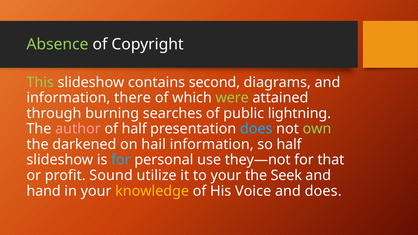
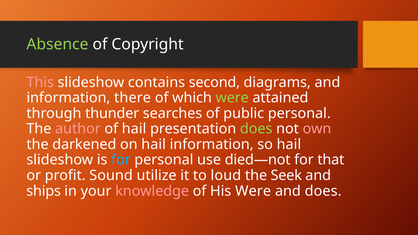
This colour: light green -> pink
burning: burning -> thunder
public lightning: lightning -> personal
of half: half -> hail
does at (256, 129) colour: light blue -> light green
own colour: light green -> pink
so half: half -> hail
they—not: they—not -> died—not
to your: your -> loud
hand: hand -> ships
knowledge colour: yellow -> pink
His Voice: Voice -> Were
